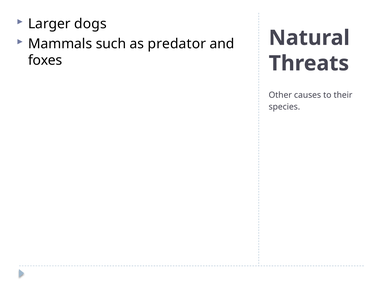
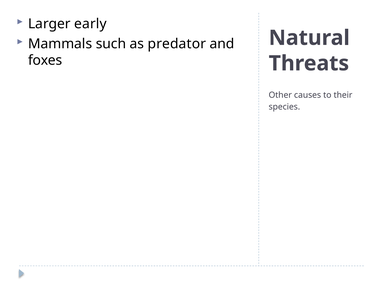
dogs: dogs -> early
